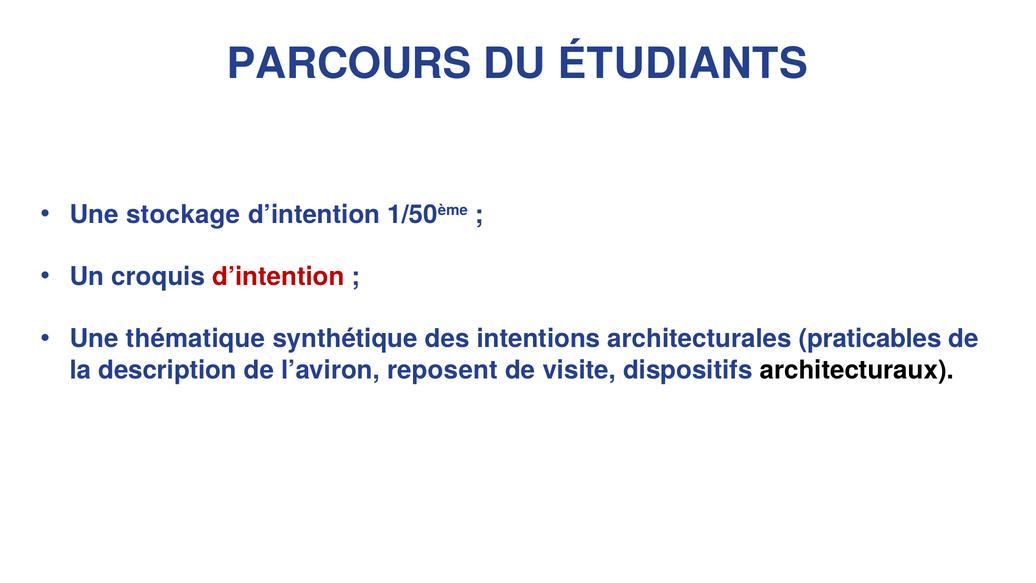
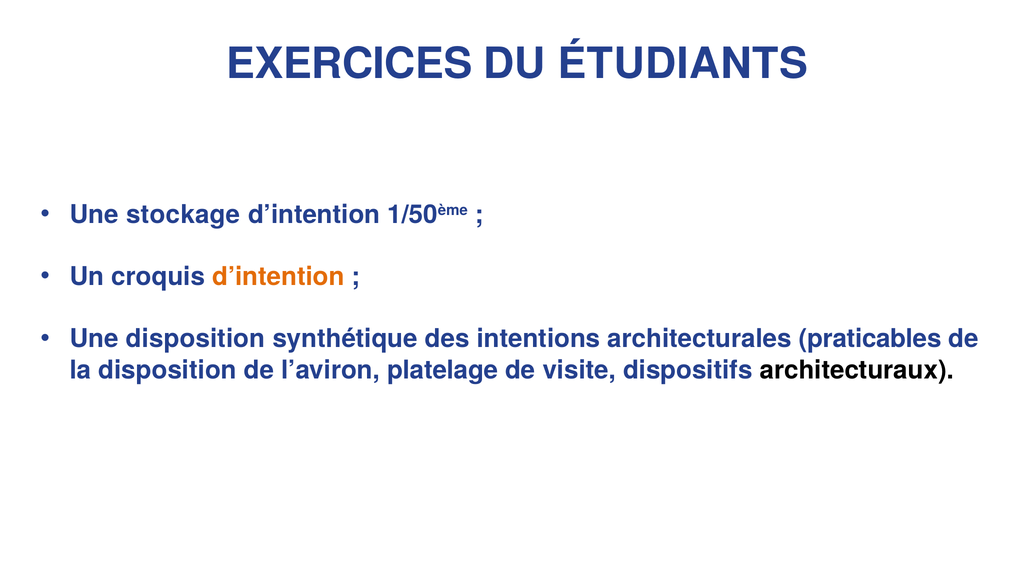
PARCOURS: PARCOURS -> EXERCICES
d’intention at (278, 277) colour: red -> orange
Une thématique: thématique -> disposition
la description: description -> disposition
reposent: reposent -> platelage
